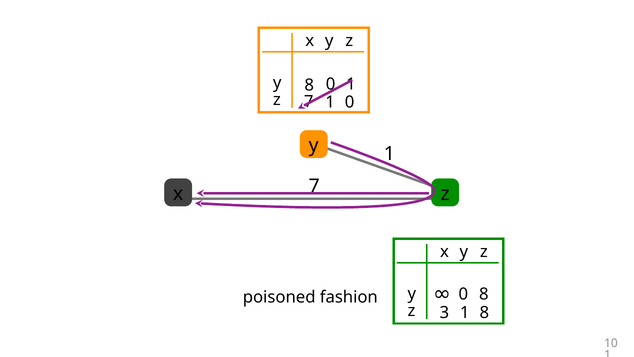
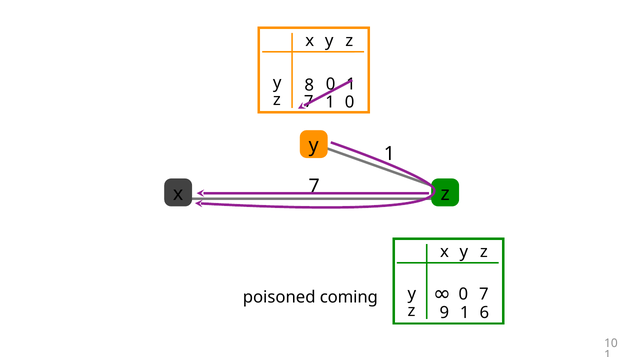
0 8: 8 -> 7
fashion: fashion -> coming
3: 3 -> 9
1 8: 8 -> 6
